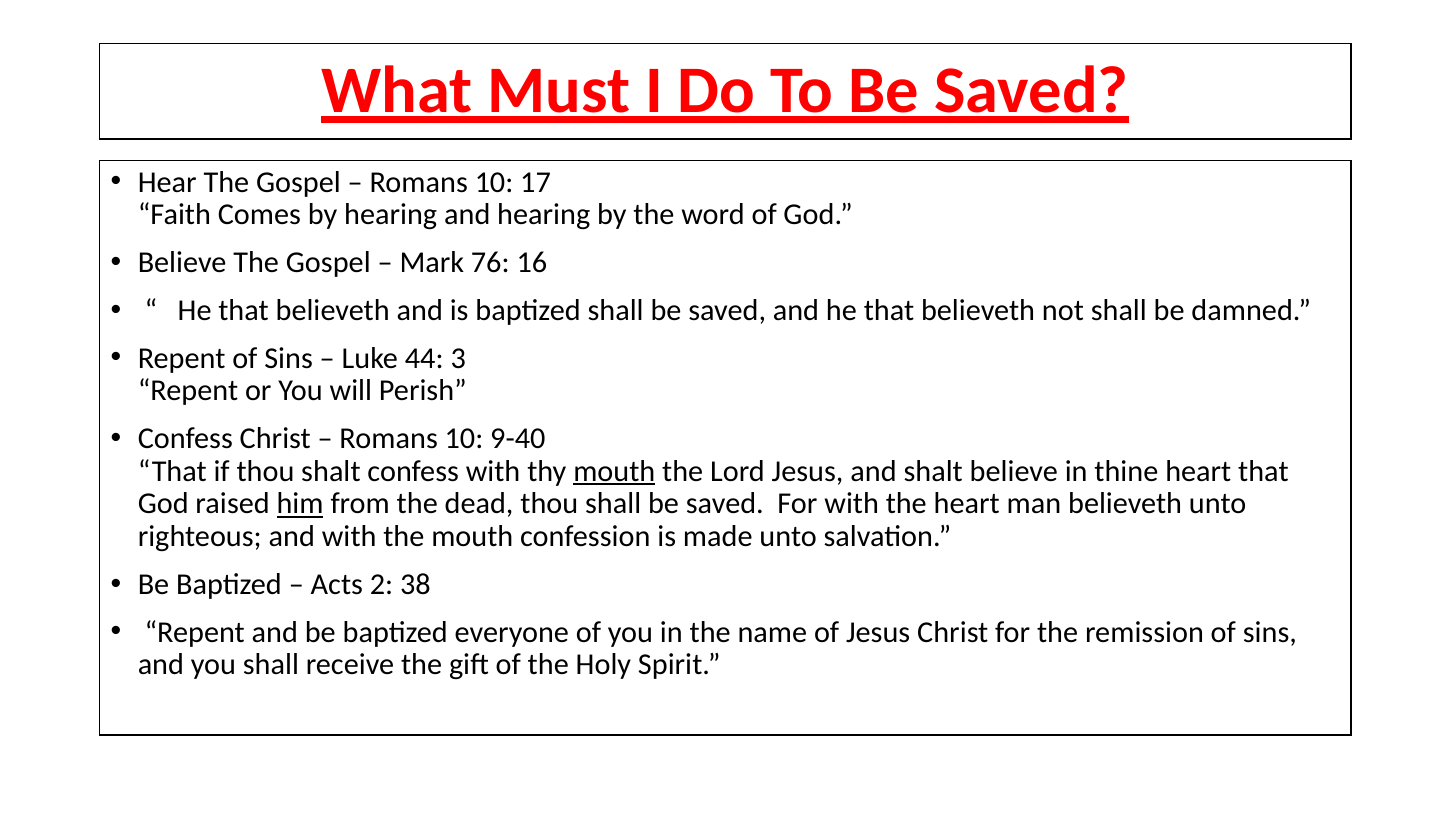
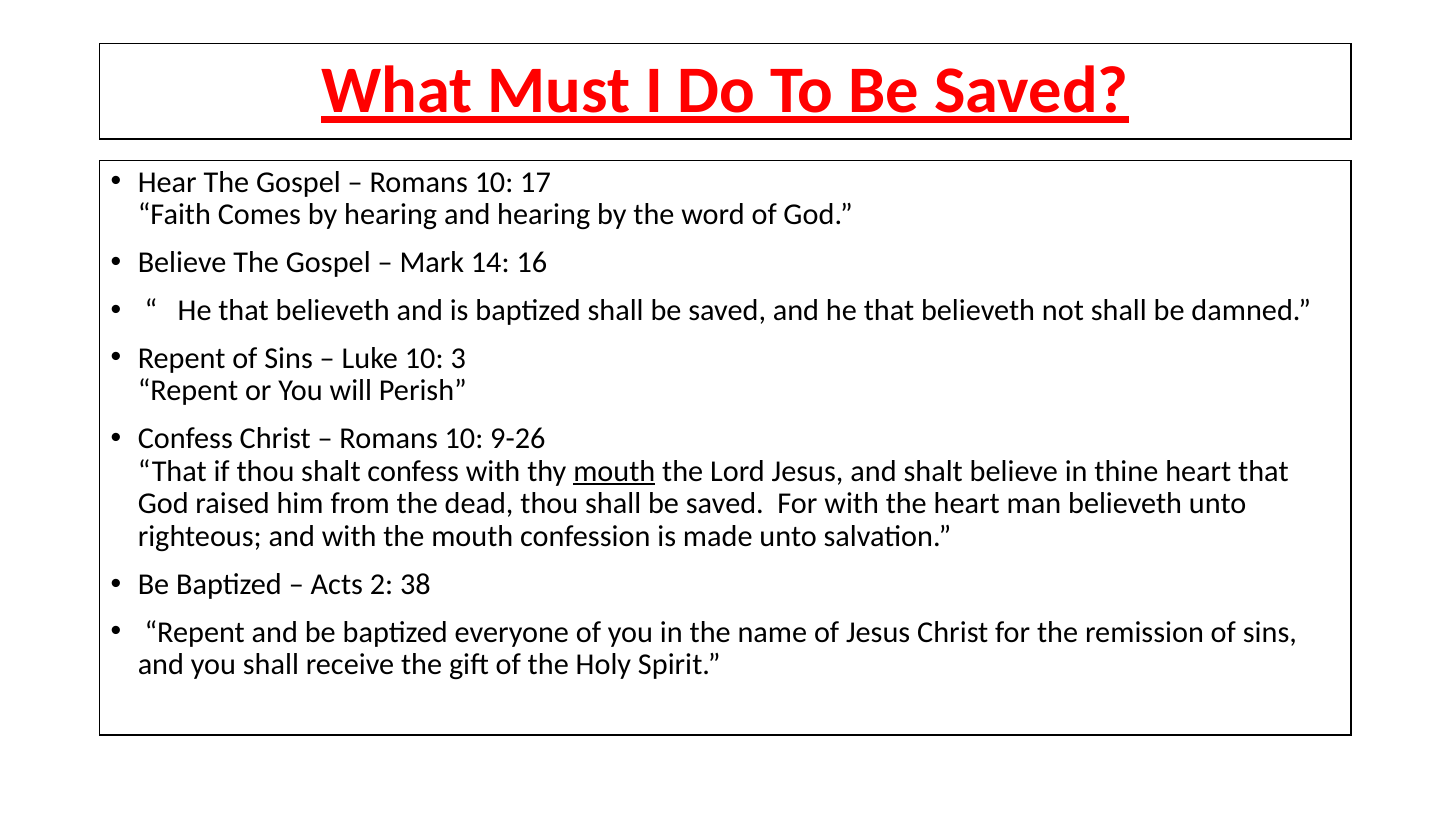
76: 76 -> 14
Luke 44: 44 -> 10
9-40: 9-40 -> 9-26
him underline: present -> none
